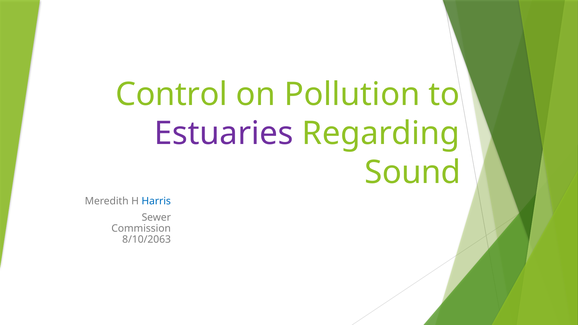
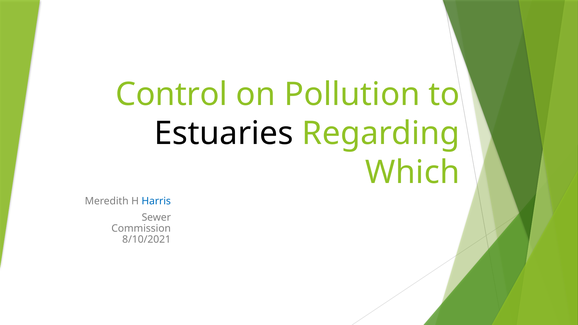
Estuaries colour: purple -> black
Sound: Sound -> Which
8/10/2063: 8/10/2063 -> 8/10/2021
